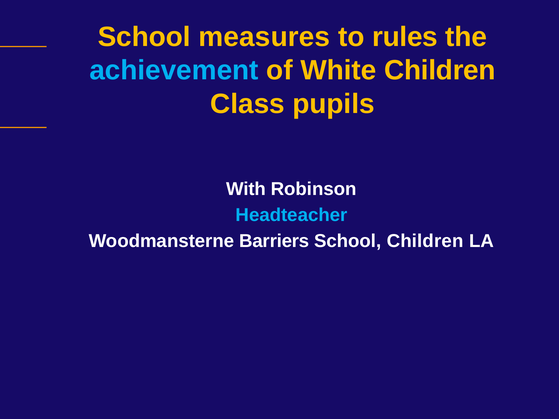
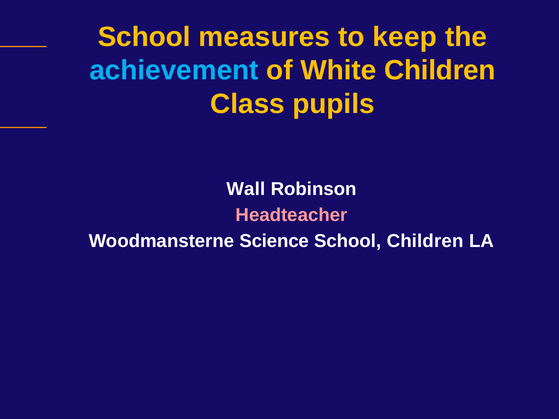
rules: rules -> keep
With: With -> Wall
Headteacher colour: light blue -> pink
Barriers: Barriers -> Science
